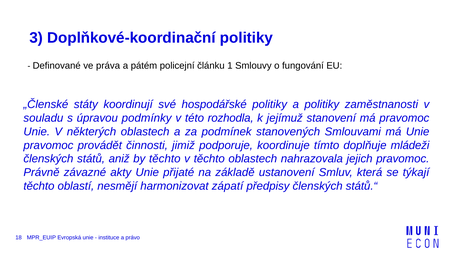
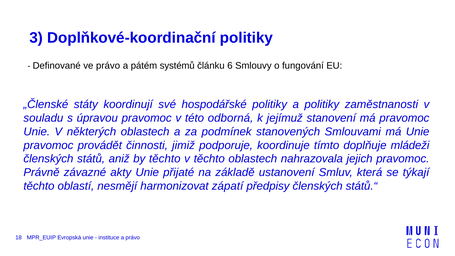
ve práva: práva -> právo
policejní: policejní -> systémů
1: 1 -> 6
úpravou podmínky: podmínky -> pravomoc
rozhodla: rozhodla -> odborná
